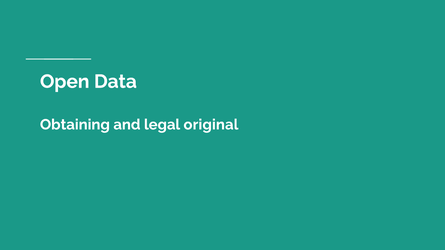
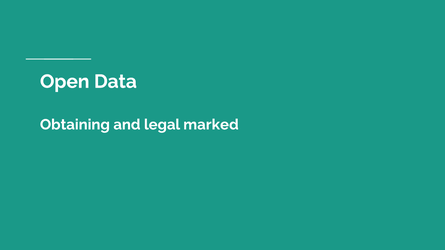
original: original -> marked
